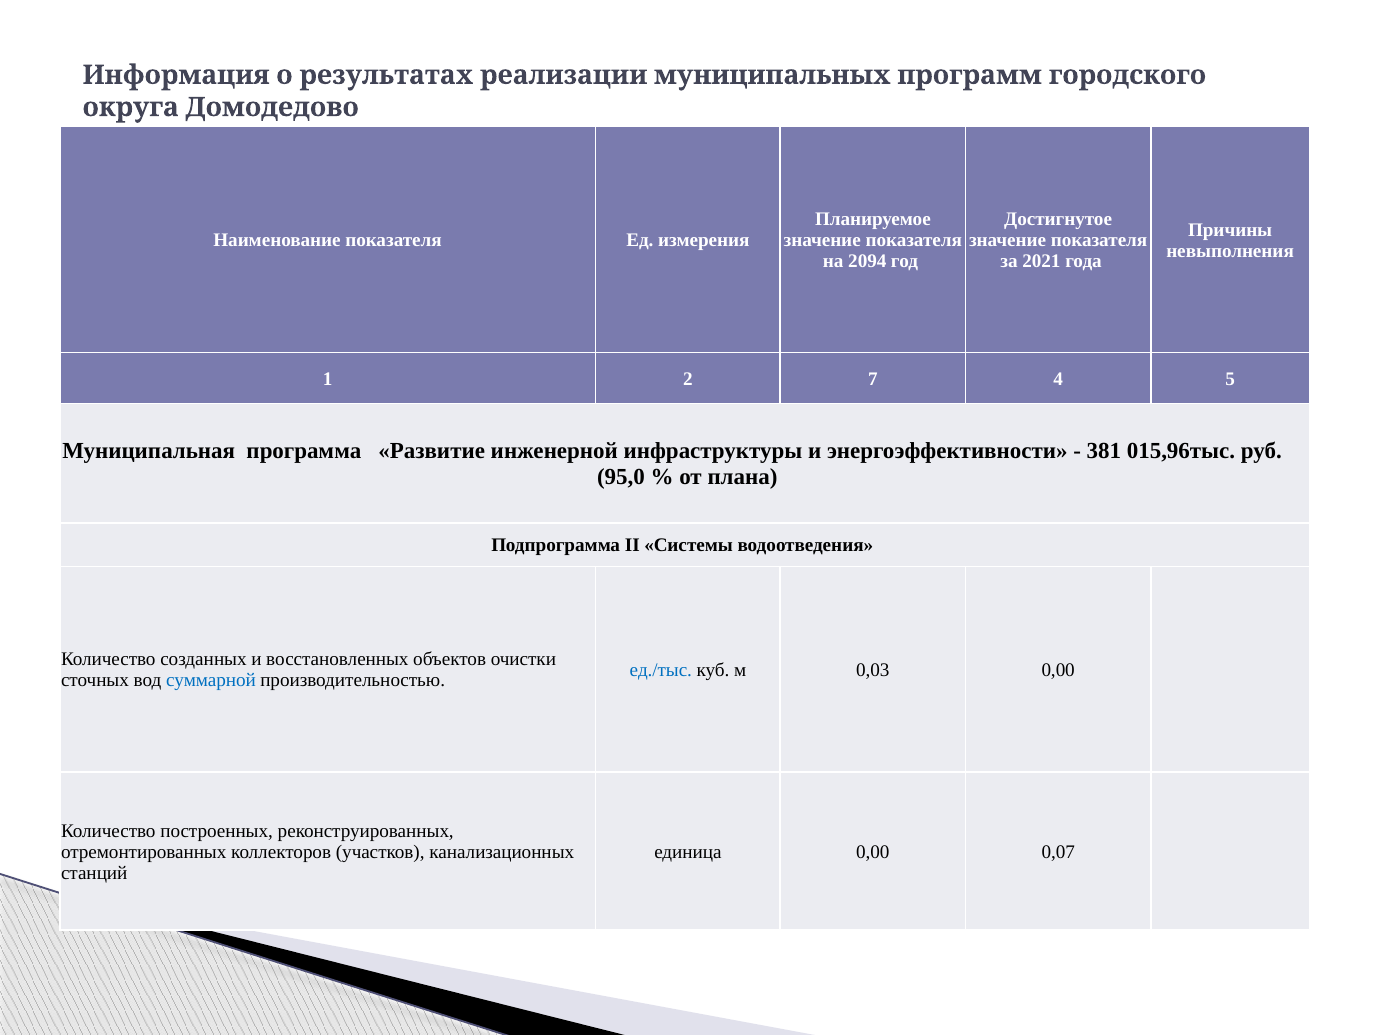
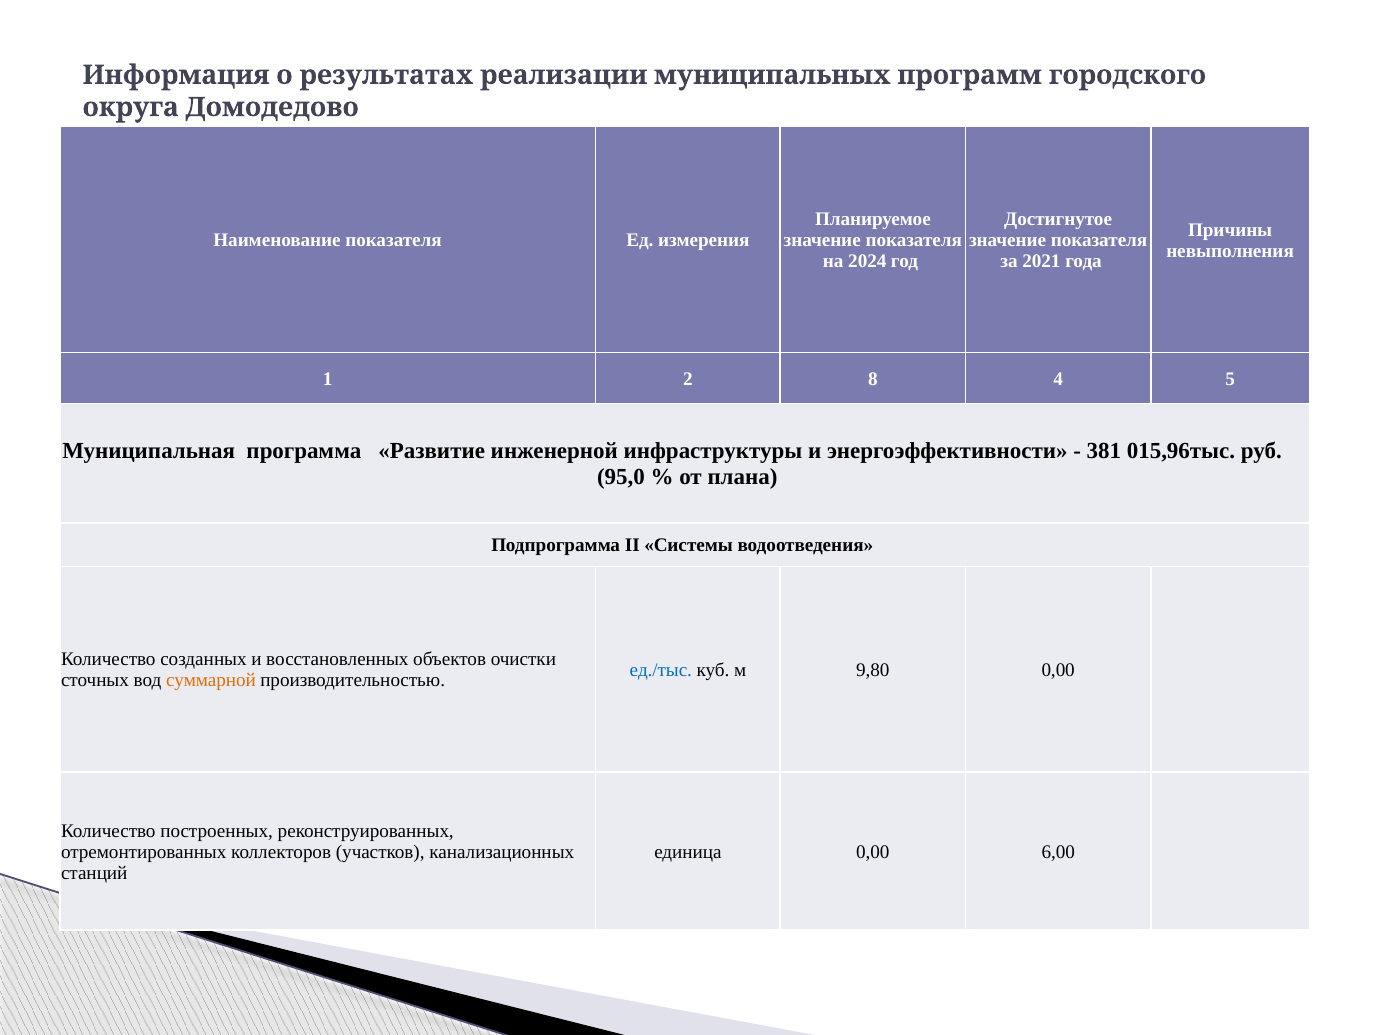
2094: 2094 -> 2024
7: 7 -> 8
0,03: 0,03 -> 9,80
суммарной colour: blue -> orange
0,07: 0,07 -> 6,00
